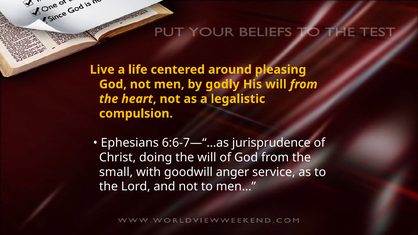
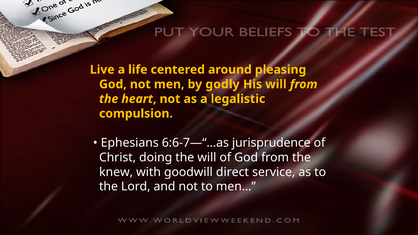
small: small -> knew
anger: anger -> direct
